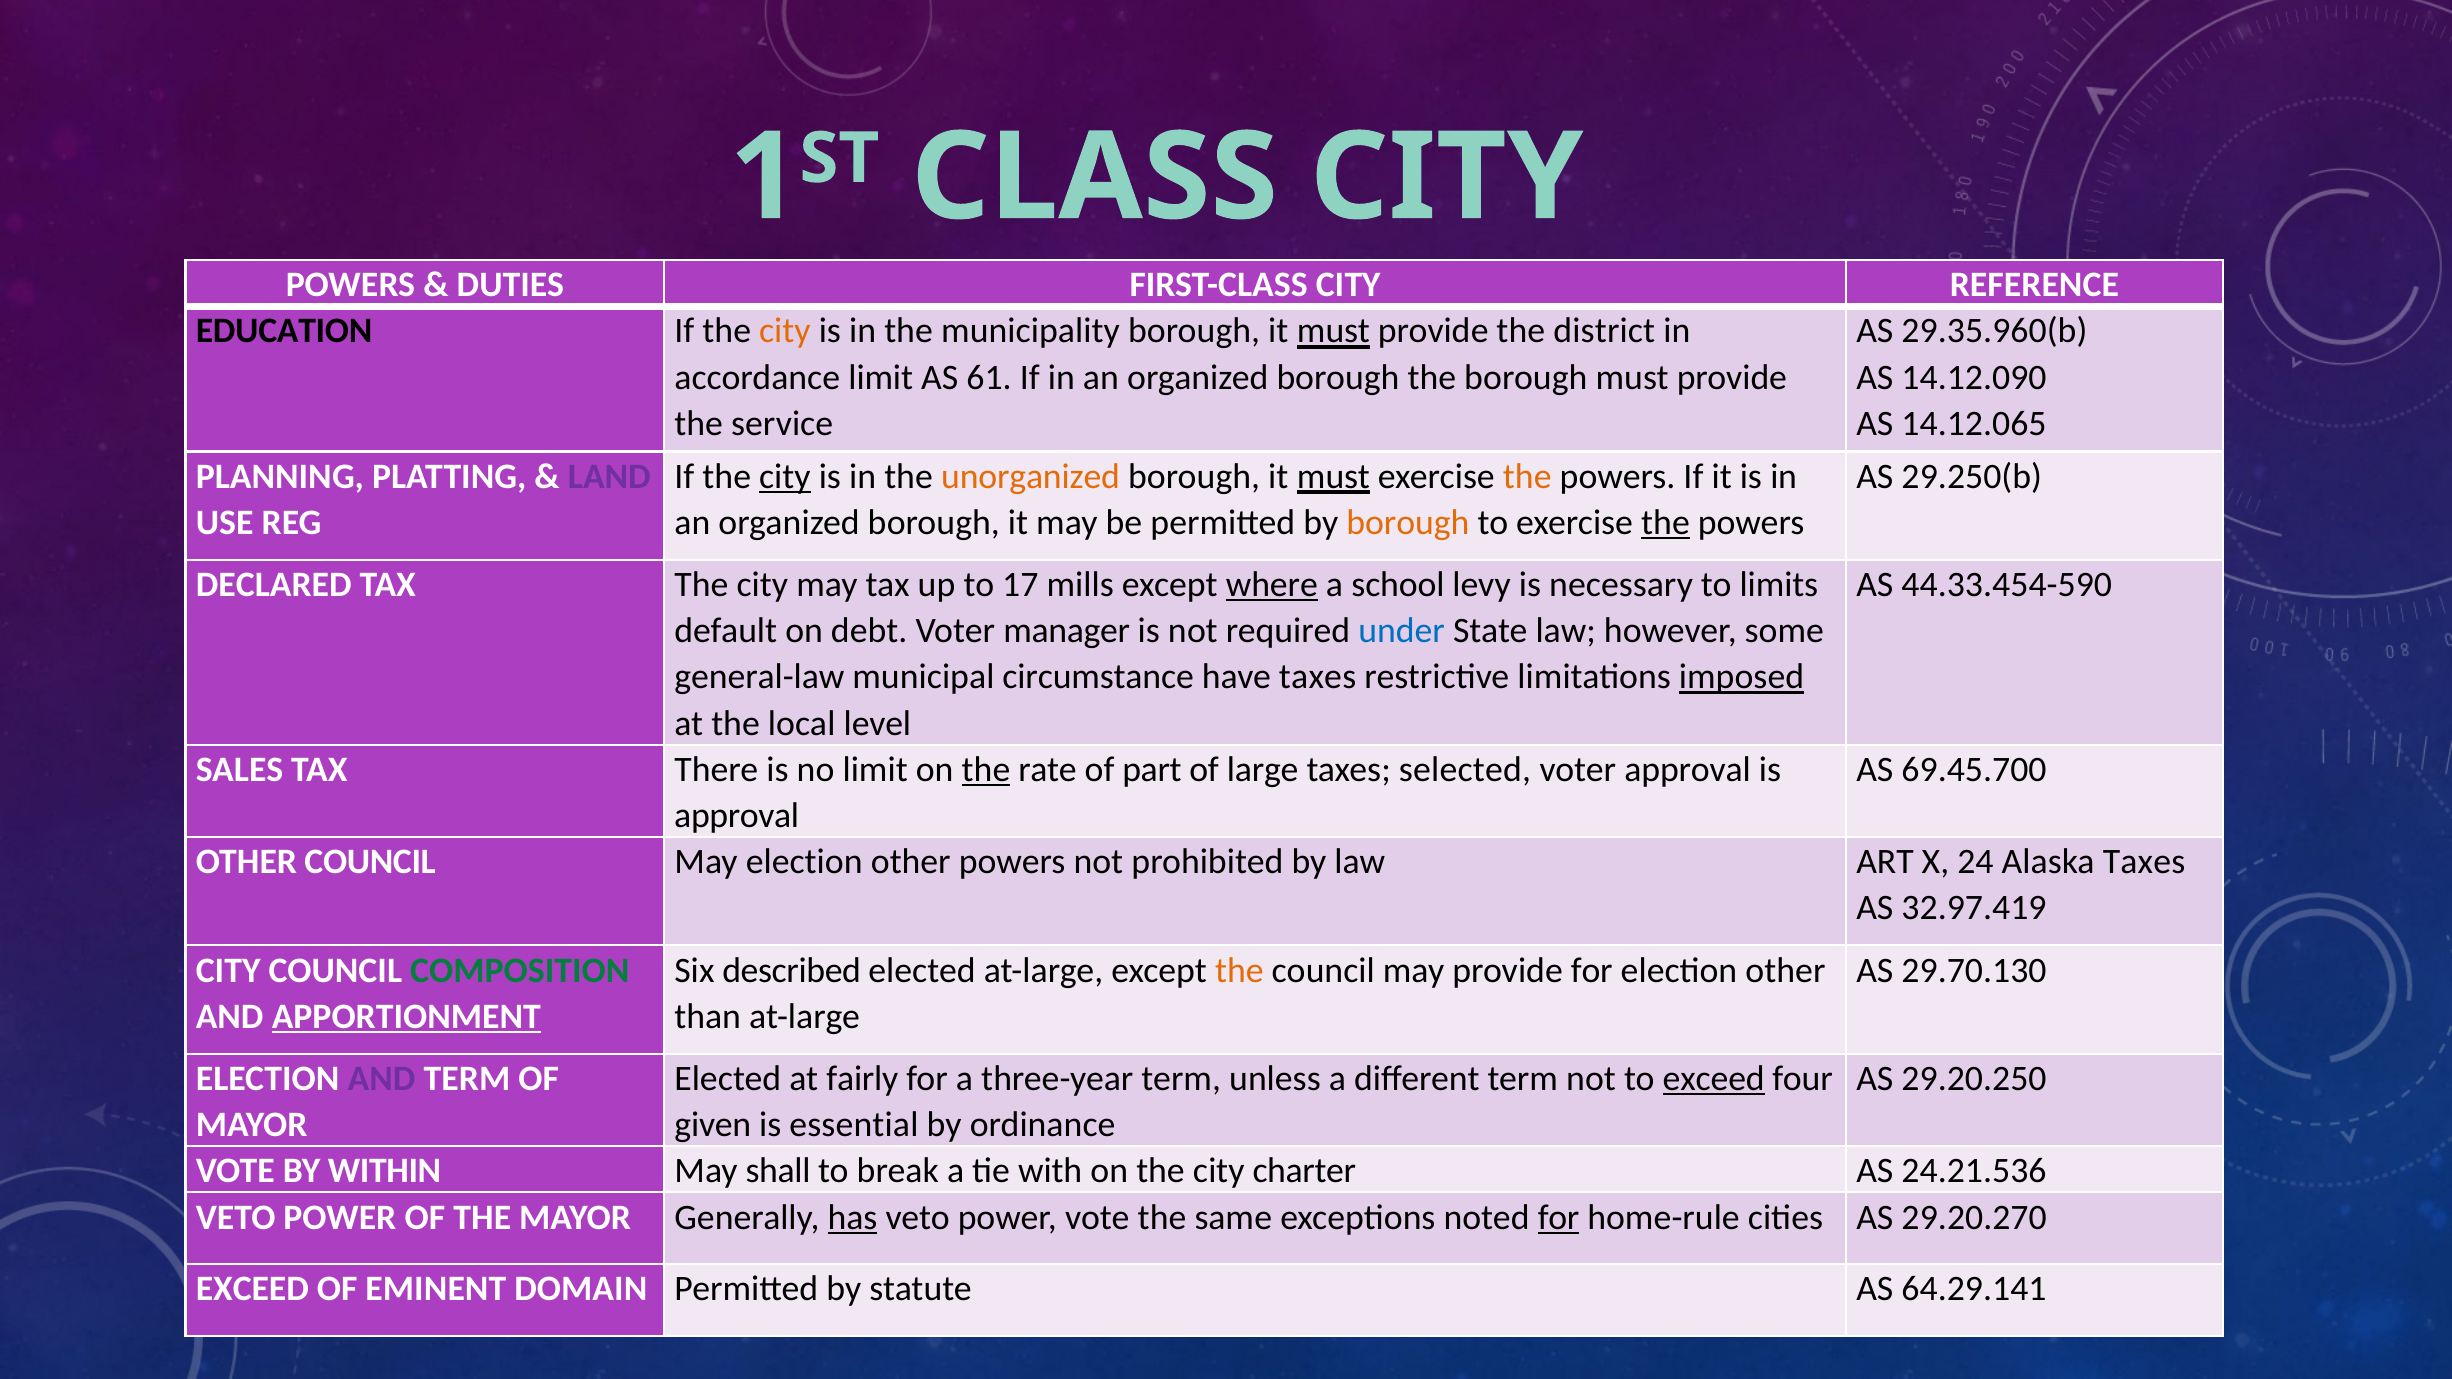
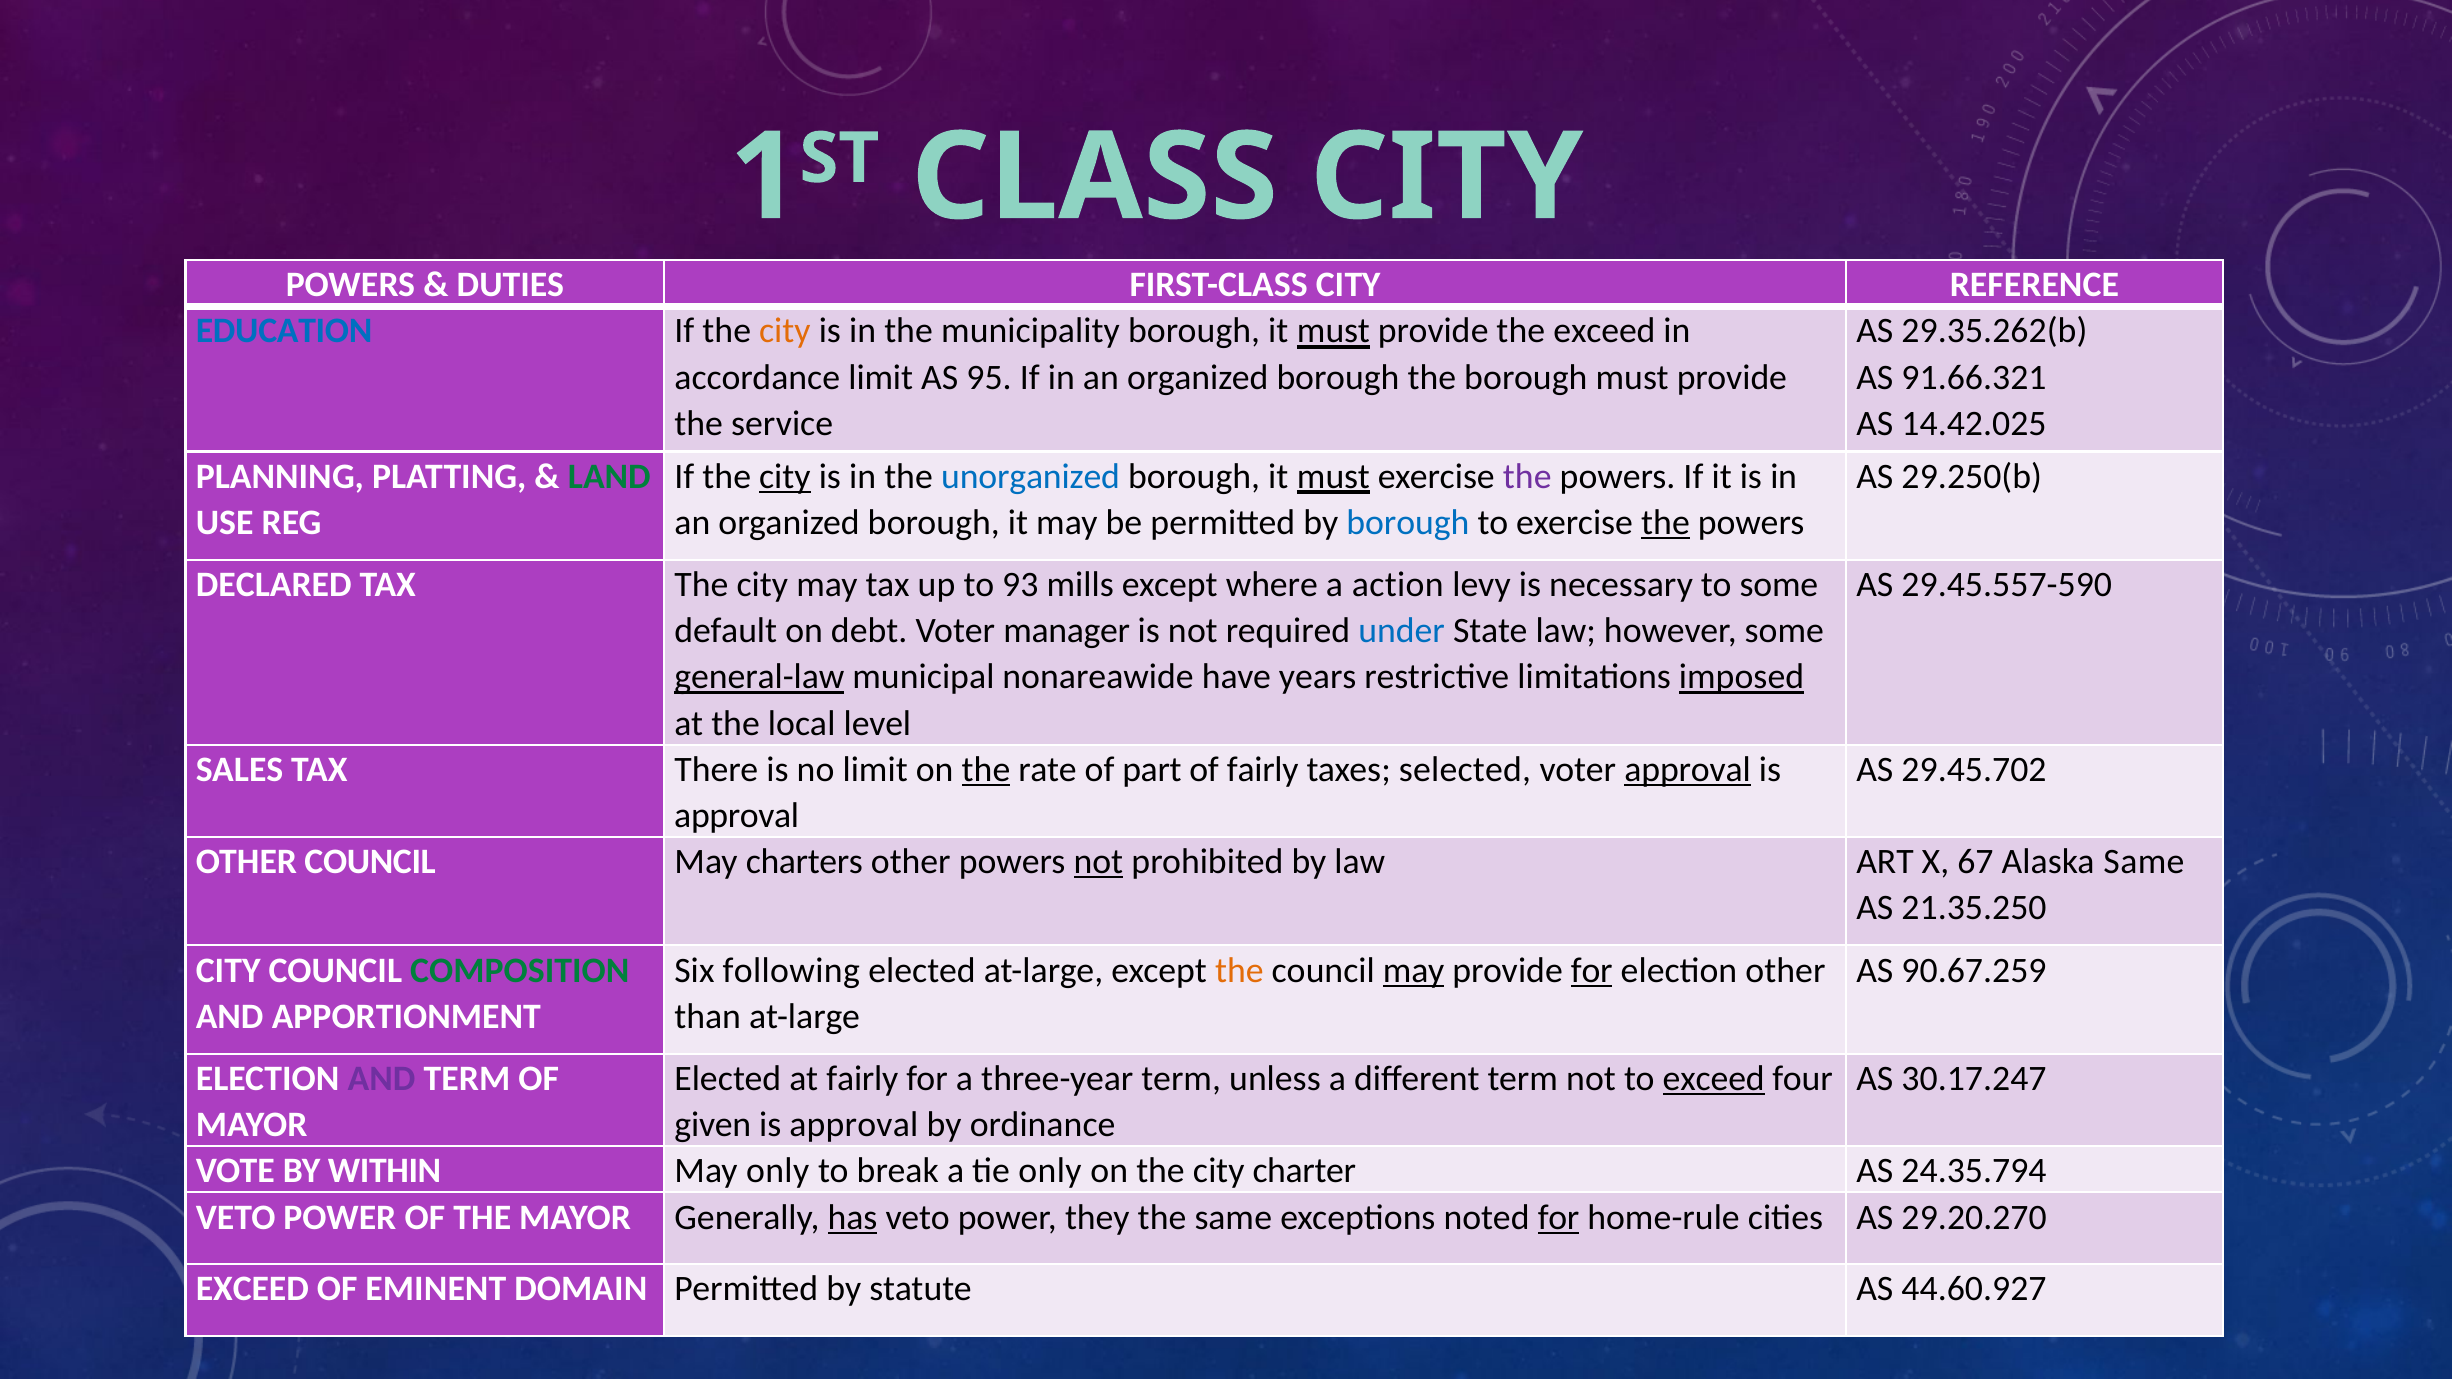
EDUCATION colour: black -> blue
the district: district -> exceed
29.35.960(b: 29.35.960(b -> 29.35.262(b
61: 61 -> 95
14.12.090: 14.12.090 -> 91.66.321
14.12.065: 14.12.065 -> 14.42.025
LAND colour: purple -> green
unorganized colour: orange -> blue
the at (1527, 476) colour: orange -> purple
borough at (1408, 523) colour: orange -> blue
17: 17 -> 93
where underline: present -> none
school: school -> action
to limits: limits -> some
44.33.454-590: 44.33.454-590 -> 29.45.557-590
general-law underline: none -> present
circumstance: circumstance -> nonareawide
have taxes: taxes -> years
of large: large -> fairly
approval at (1688, 770) underline: none -> present
69.45.700: 69.45.700 -> 29.45.702
May election: election -> charters
not at (1098, 862) underline: none -> present
24: 24 -> 67
Alaska Taxes: Taxes -> Same
32.97.419: 32.97.419 -> 21.35.250
described: described -> following
may at (1414, 970) underline: none -> present
for at (1592, 970) underline: none -> present
29.70.130: 29.70.130 -> 90.67.259
APPORTIONMENT underline: present -> none
29.20.250: 29.20.250 -> 30.17.247
essential at (854, 1125): essential -> approval
May shall: shall -> only
tie with: with -> only
24.21.536: 24.21.536 -> 24.35.794
power vote: vote -> they
64.29.141: 64.29.141 -> 44.60.927
